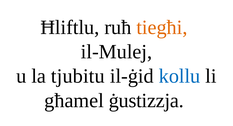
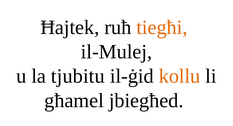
Ħliftlu: Ħliftlu -> Ħajtek
kollu colour: blue -> orange
ġustizzja: ġustizzja -> jbiegħed
